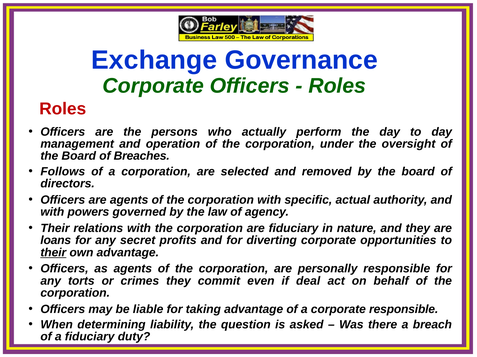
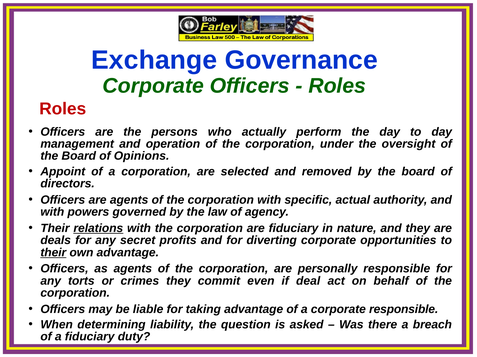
Breaches: Breaches -> Opinions
Follows: Follows -> Appoint
relations underline: none -> present
loans: loans -> deals
